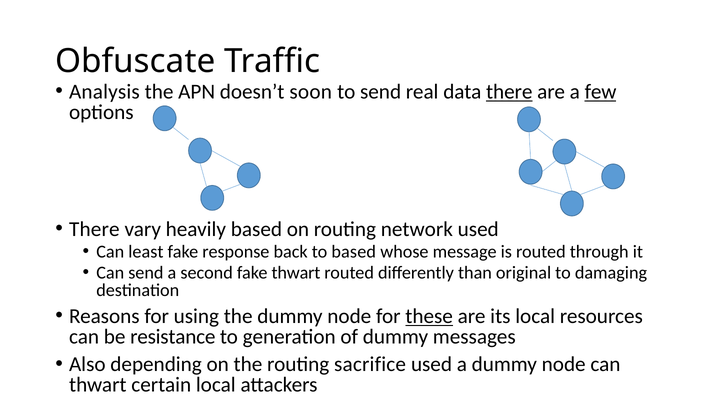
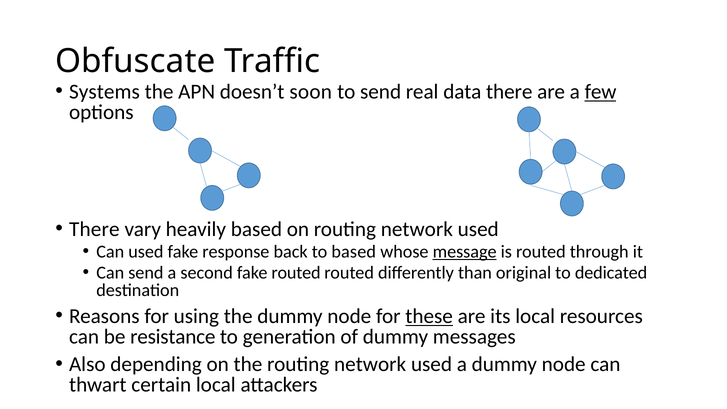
Analysis: Analysis -> Systems
there at (509, 92) underline: present -> none
Can least: least -> used
message underline: none -> present
fake thwart: thwart -> routed
damaging: damaging -> dedicated
the routing sacrifice: sacrifice -> network
